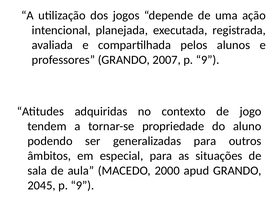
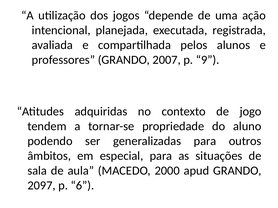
2045: 2045 -> 2097
9 at (82, 186): 9 -> 6
